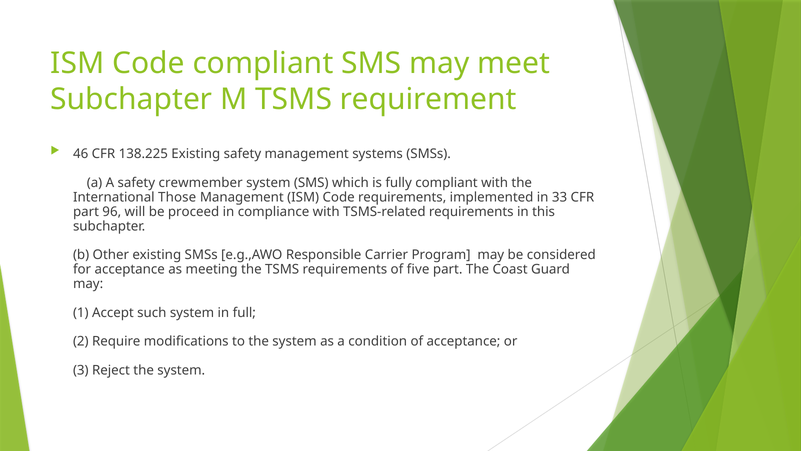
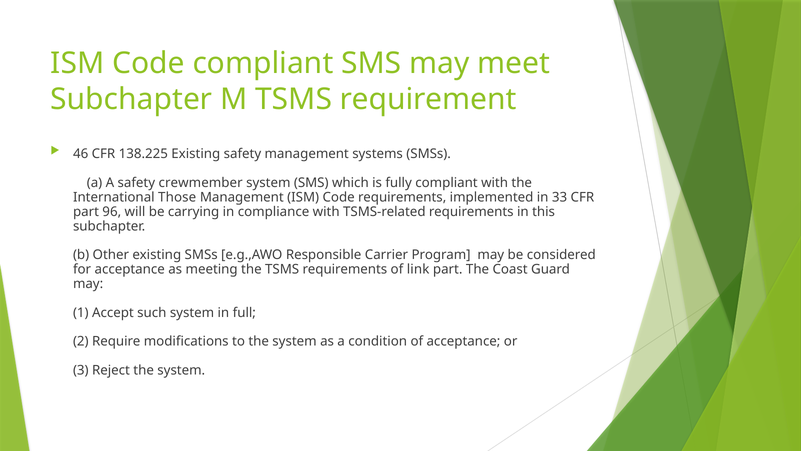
proceed: proceed -> carrying
five: five -> link
